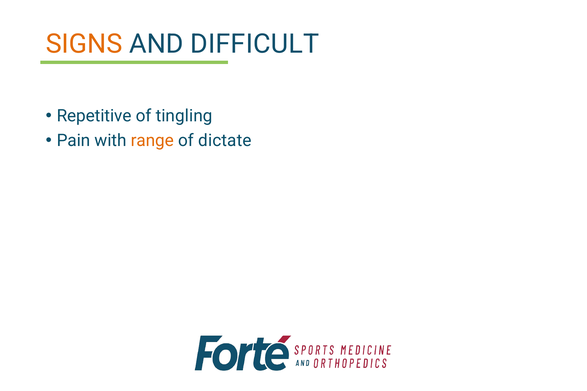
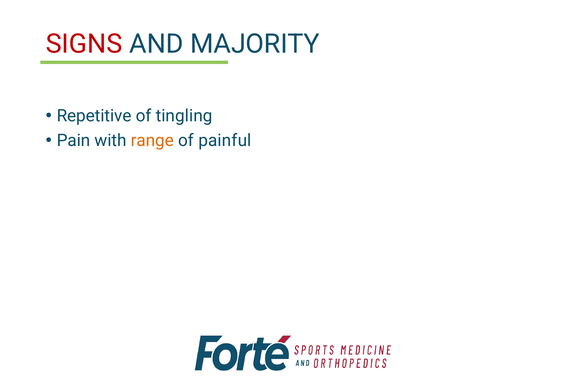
SIGNS colour: orange -> red
DIFFICULT: DIFFICULT -> MAJORITY
dictate: dictate -> painful
